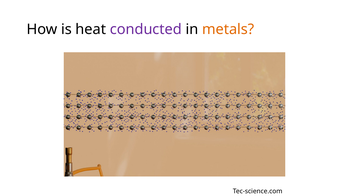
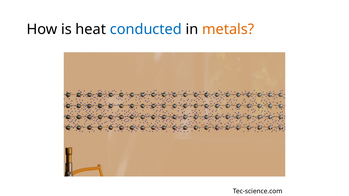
conducted colour: purple -> blue
